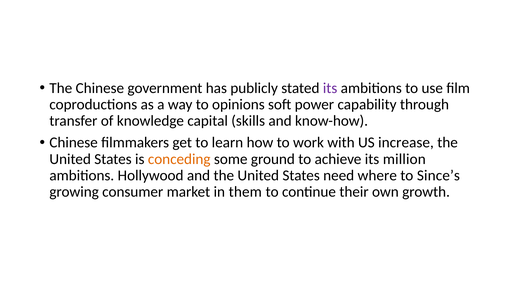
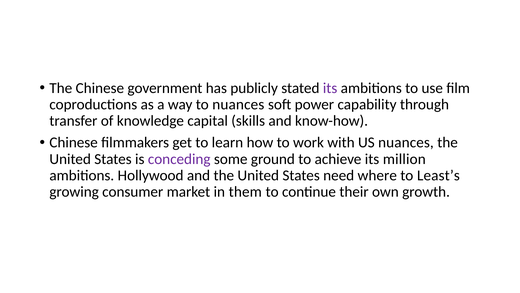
to opinions: opinions -> nuances
US increase: increase -> nuances
conceding colour: orange -> purple
Since’s: Since’s -> Least’s
